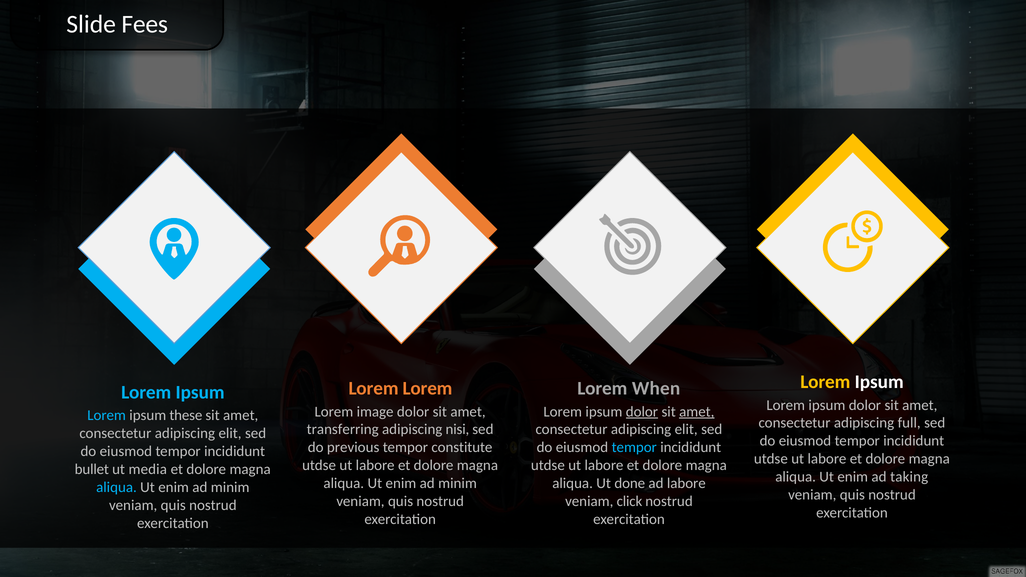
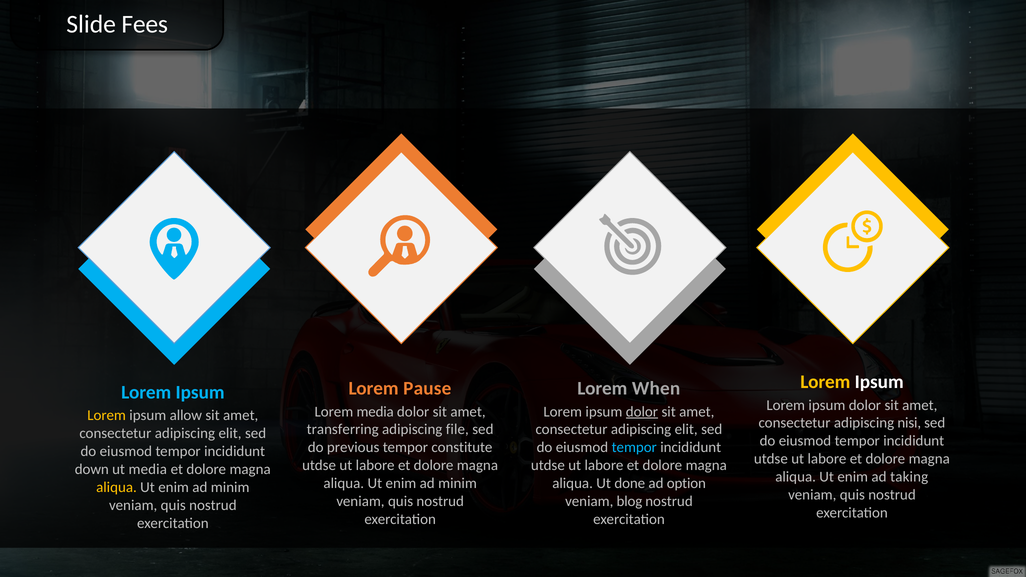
Lorem at (427, 388): Lorem -> Pause
Lorem image: image -> media
amet at (697, 412) underline: present -> none
Lorem at (107, 415) colour: light blue -> yellow
these: these -> allow
full: full -> nisi
nisi: nisi -> file
bullet: bullet -> down
ad labore: labore -> option
aliqua at (116, 487) colour: light blue -> yellow
click: click -> blog
